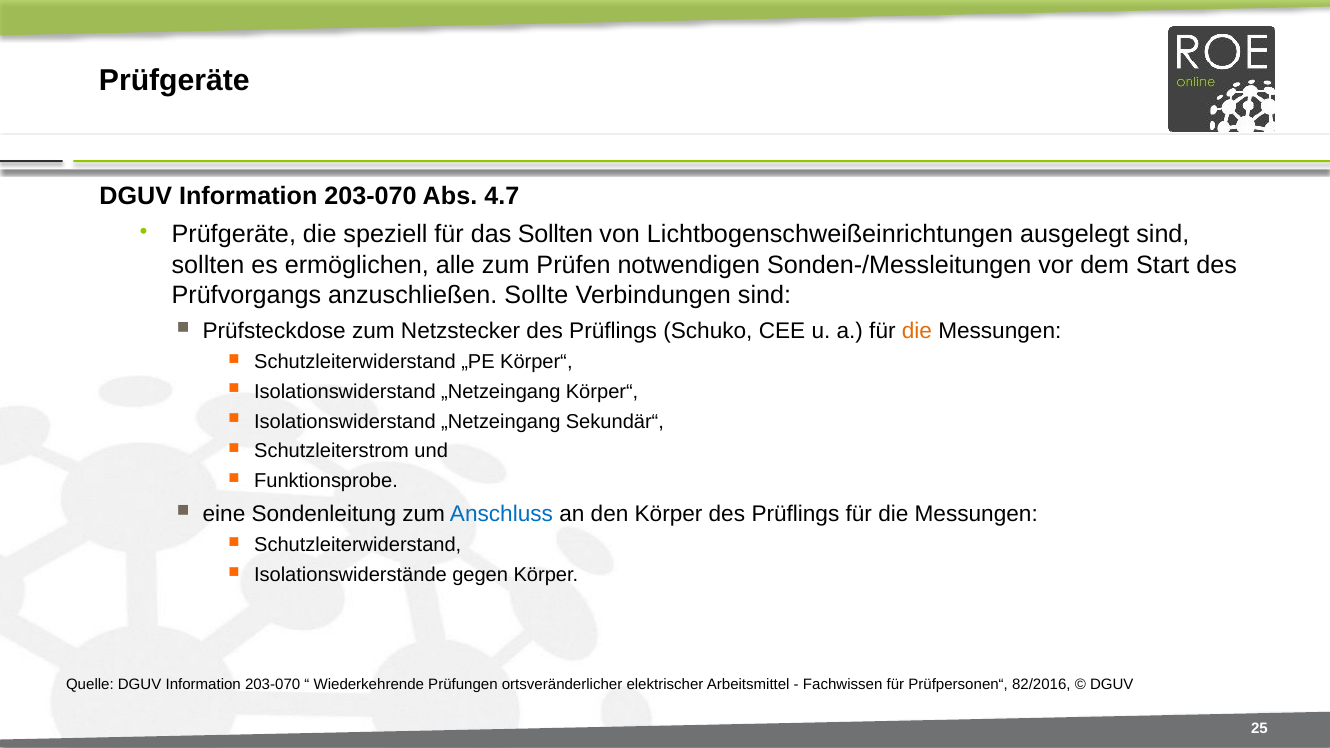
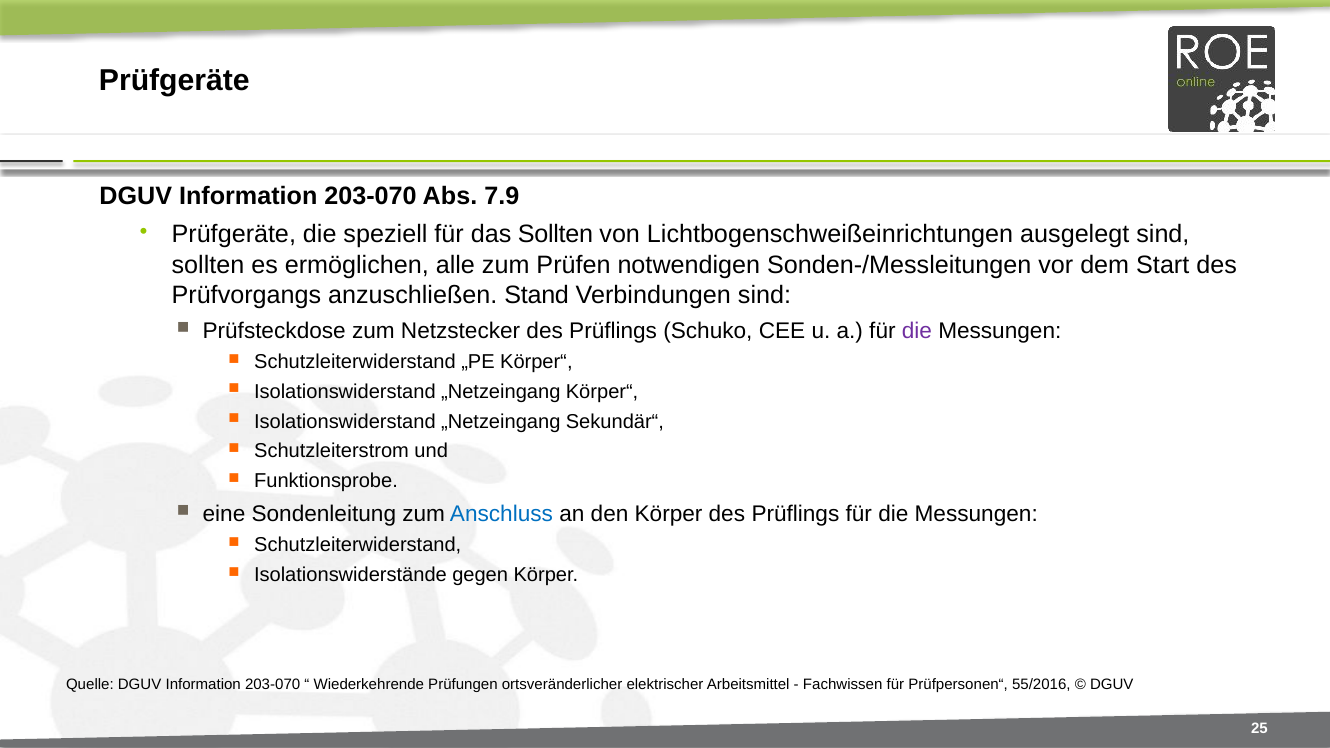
4.7: 4.7 -> 7.9
Sollte: Sollte -> Stand
die at (917, 331) colour: orange -> purple
82/2016: 82/2016 -> 55/2016
